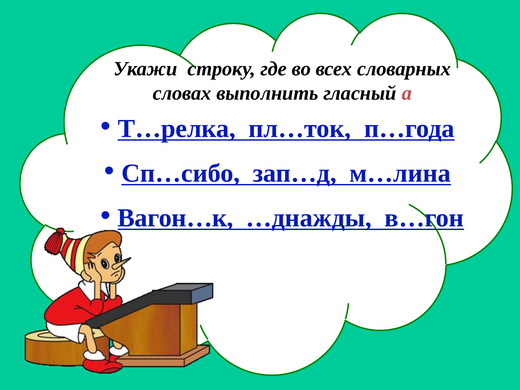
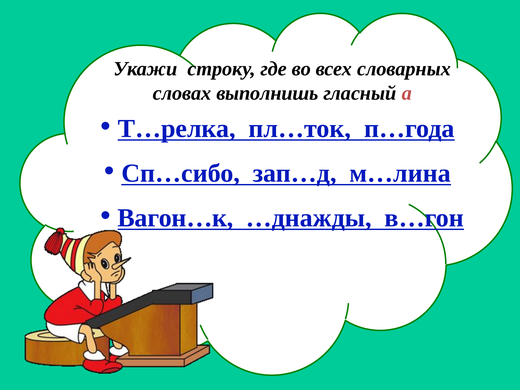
выполнить: выполнить -> выполнишь
